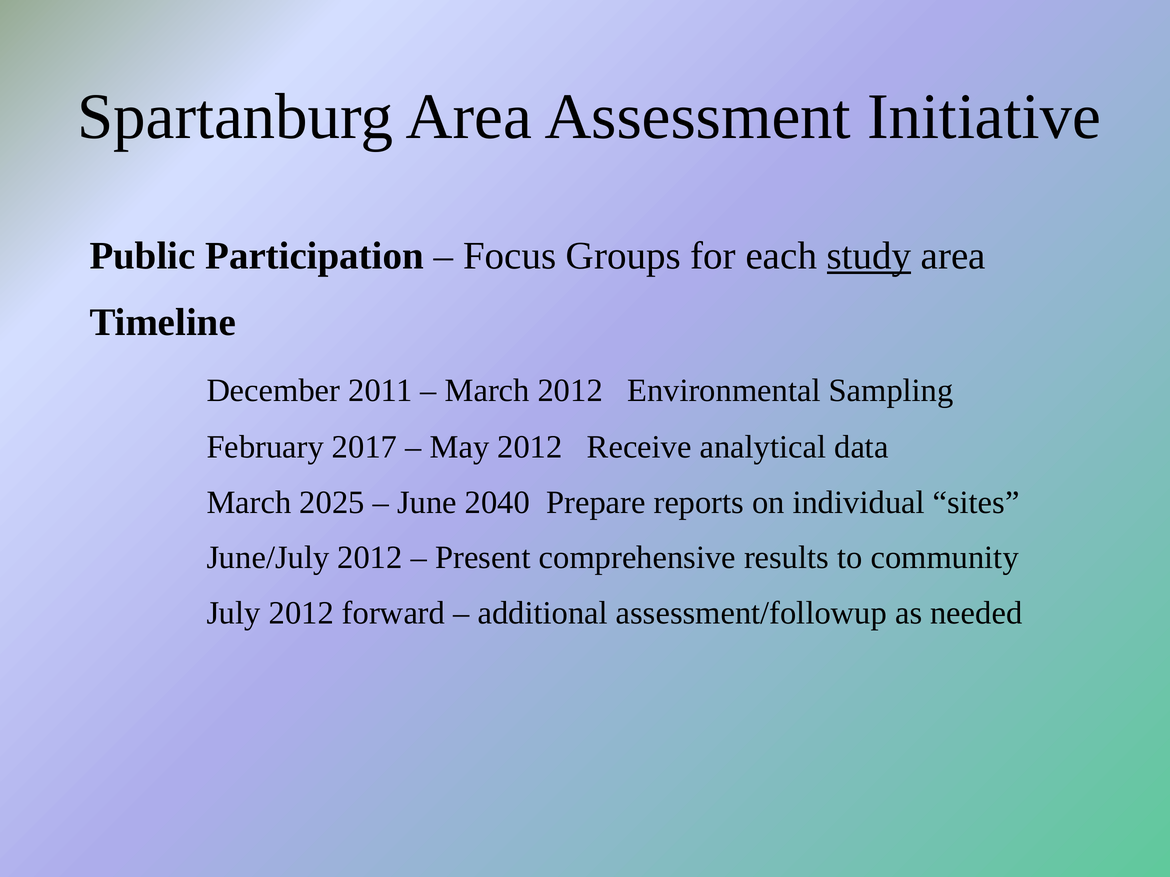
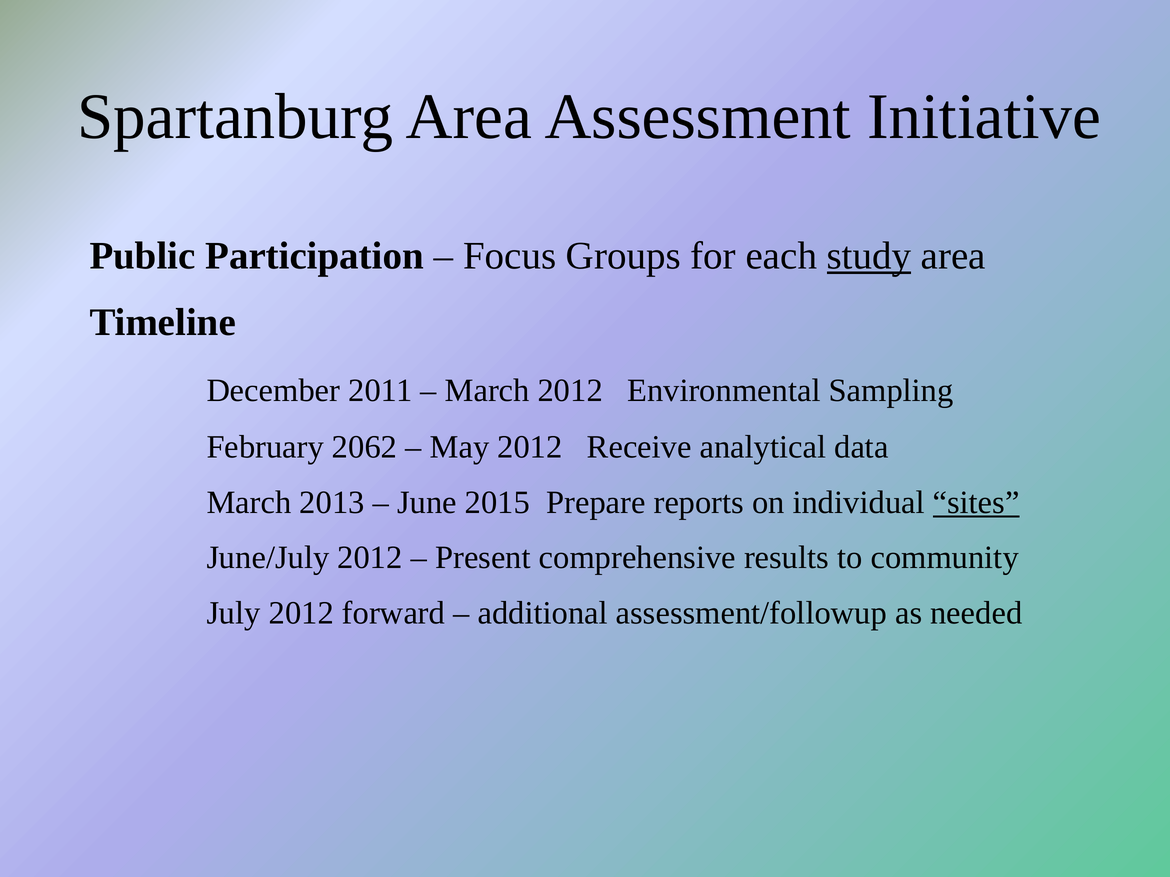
2017: 2017 -> 2062
2025: 2025 -> 2013
2040: 2040 -> 2015
sites underline: none -> present
